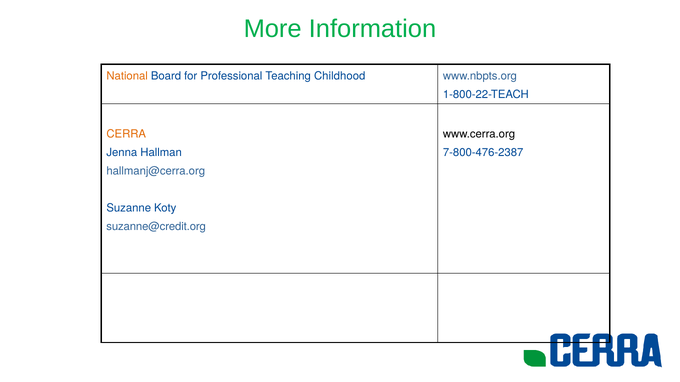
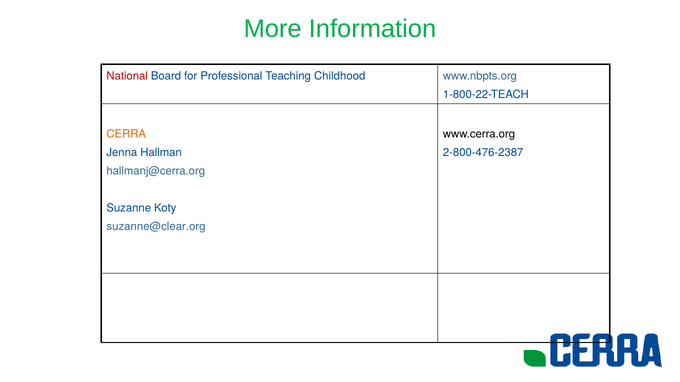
National colour: orange -> red
7-800-476-2387: 7-800-476-2387 -> 2-800-476-2387
suzanne@credit.org: suzanne@credit.org -> suzanne@clear.org
